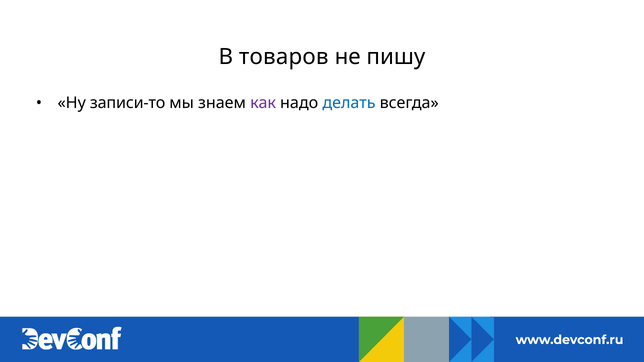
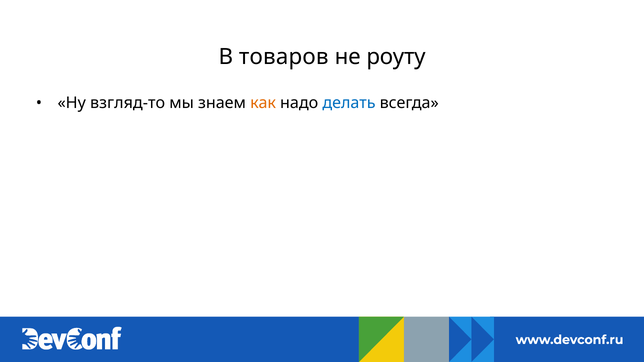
пишу: пишу -> роуту
записи-то: записи-то -> взгляд-то
как colour: purple -> orange
